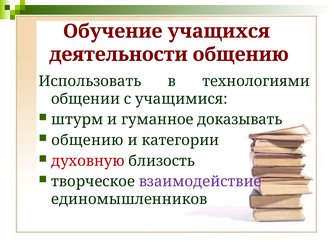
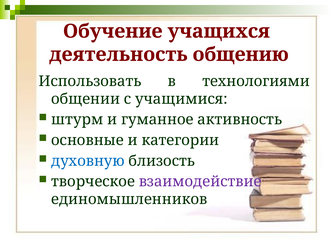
деятельности: деятельности -> деятельность
доказывать: доказывать -> активность
общению at (87, 141): общению -> основные
духовную colour: red -> blue
